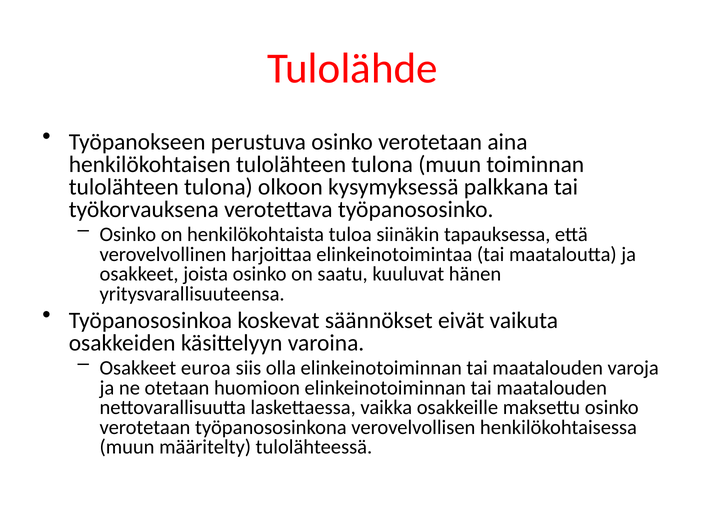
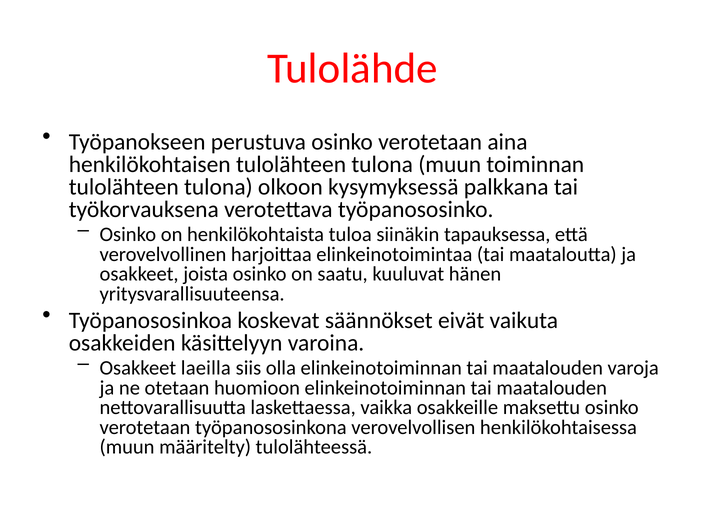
euroa: euroa -> laeilla
